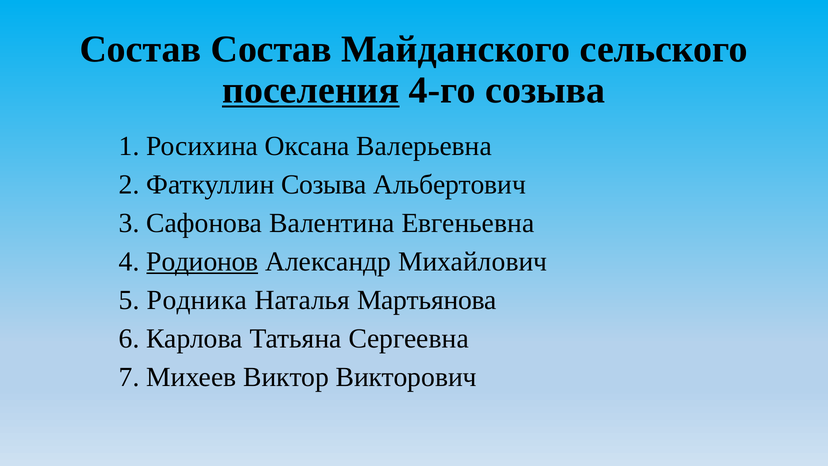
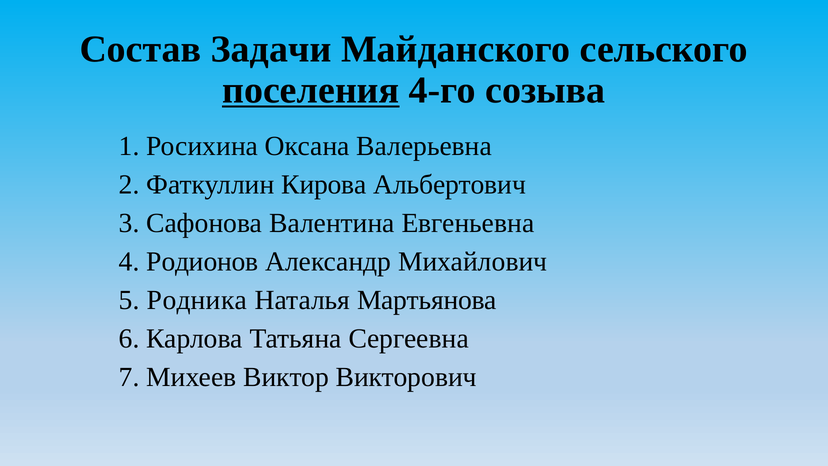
Состав Состав: Состав -> Задачи
Фаткуллин Созыва: Созыва -> Кирова
Родионов underline: present -> none
